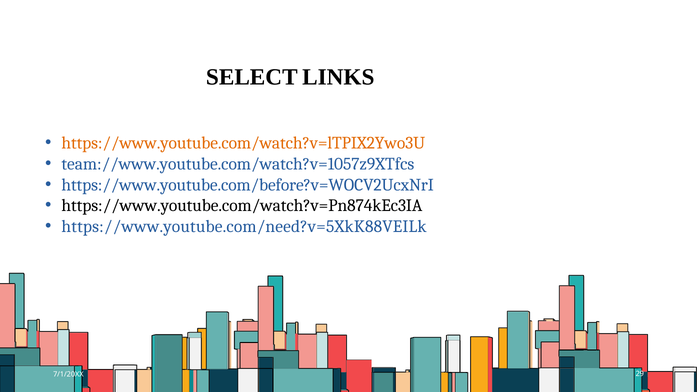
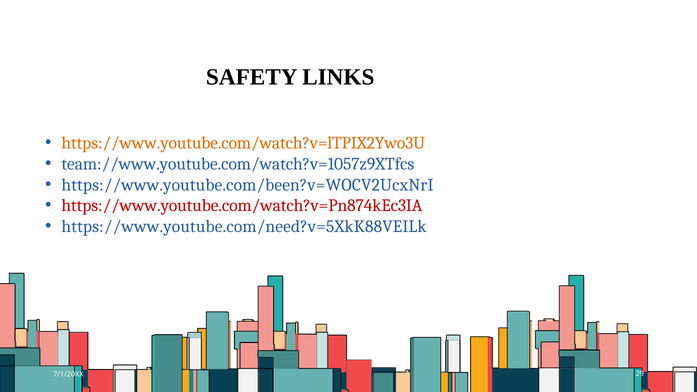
SELECT: SELECT -> SAFETY
https://www.youtube.com/before?v=WOCV2UcxNrI: https://www.youtube.com/before?v=WOCV2UcxNrI -> https://www.youtube.com/been?v=WOCV2UcxNrI
https://www.youtube.com/watch?v=Pn874kEc3IA colour: black -> red
